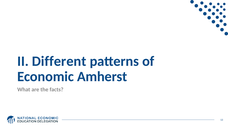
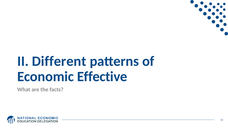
Amherst: Amherst -> Effective
